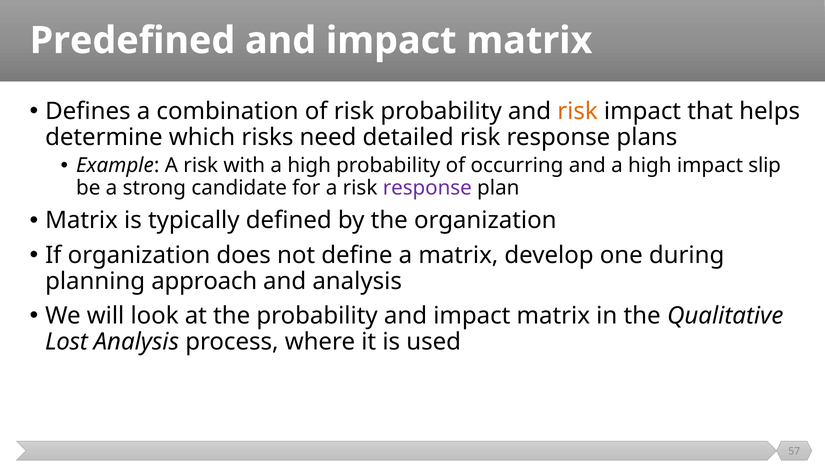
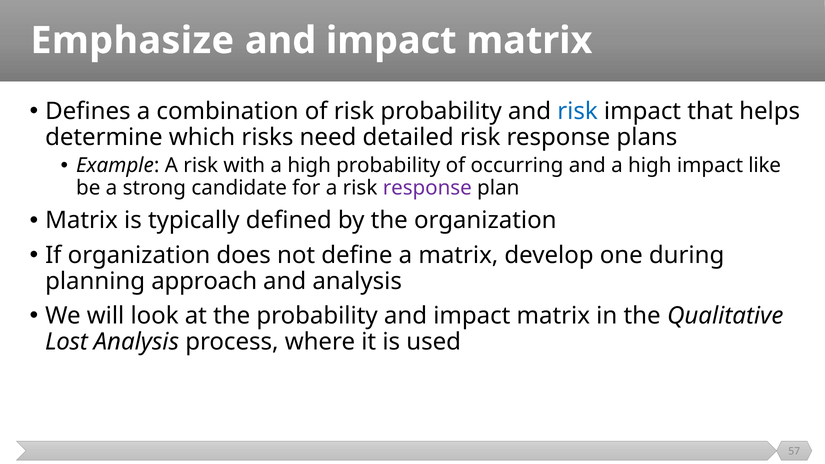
Predefined: Predefined -> Emphasize
risk at (578, 111) colour: orange -> blue
slip: slip -> like
